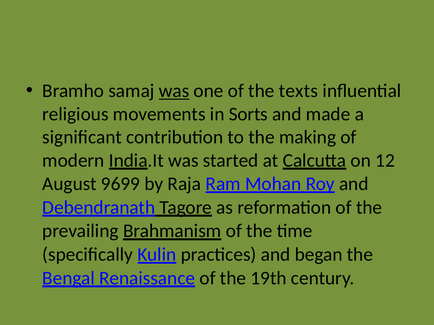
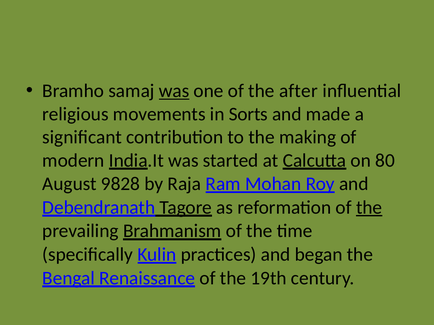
texts: texts -> after
12: 12 -> 80
9699: 9699 -> 9828
the at (369, 208) underline: none -> present
